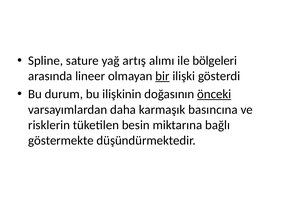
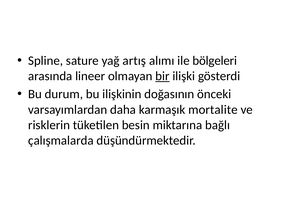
önceki underline: present -> none
basıncına: basıncına -> mortalite
göstermekte: göstermekte -> çalışmalarda
